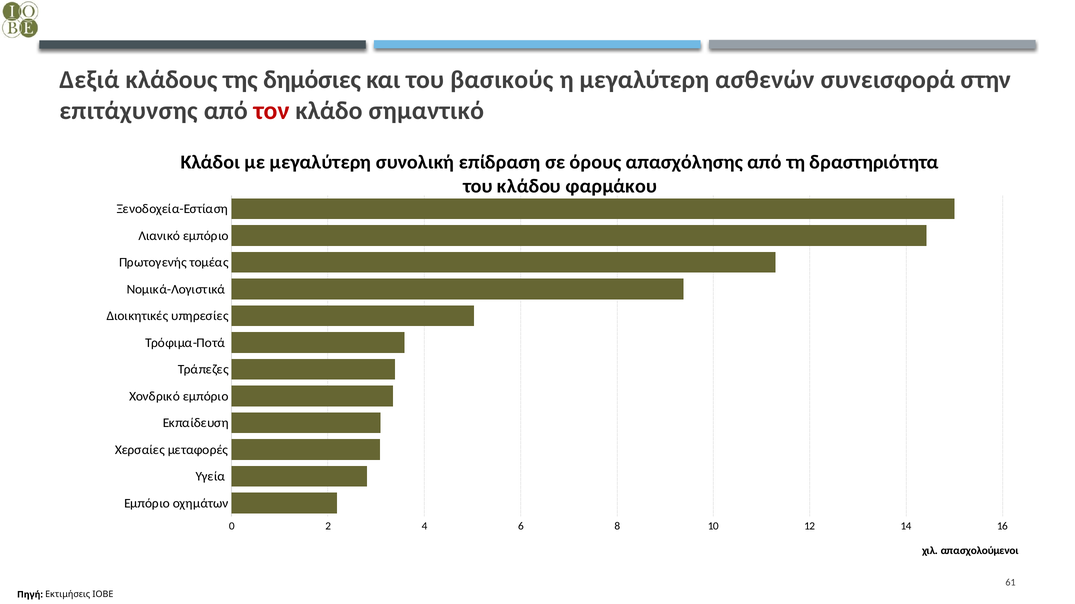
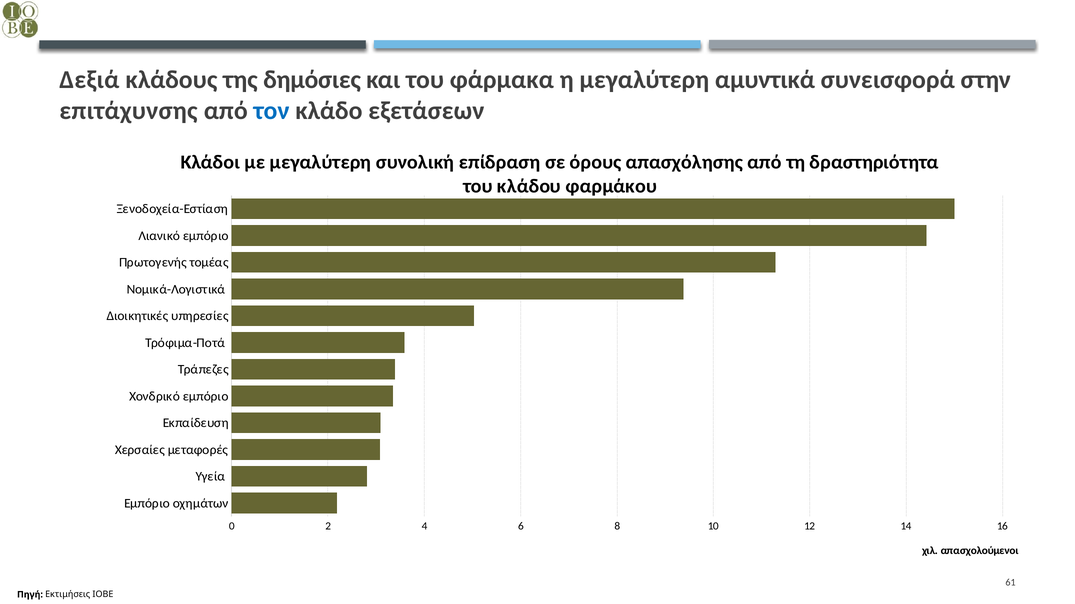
βασικούς: βασικούς -> φάρμακα
ασθενών: ασθενών -> αμυντικά
τον colour: red -> blue
σημαντικό: σημαντικό -> εξετάσεων
